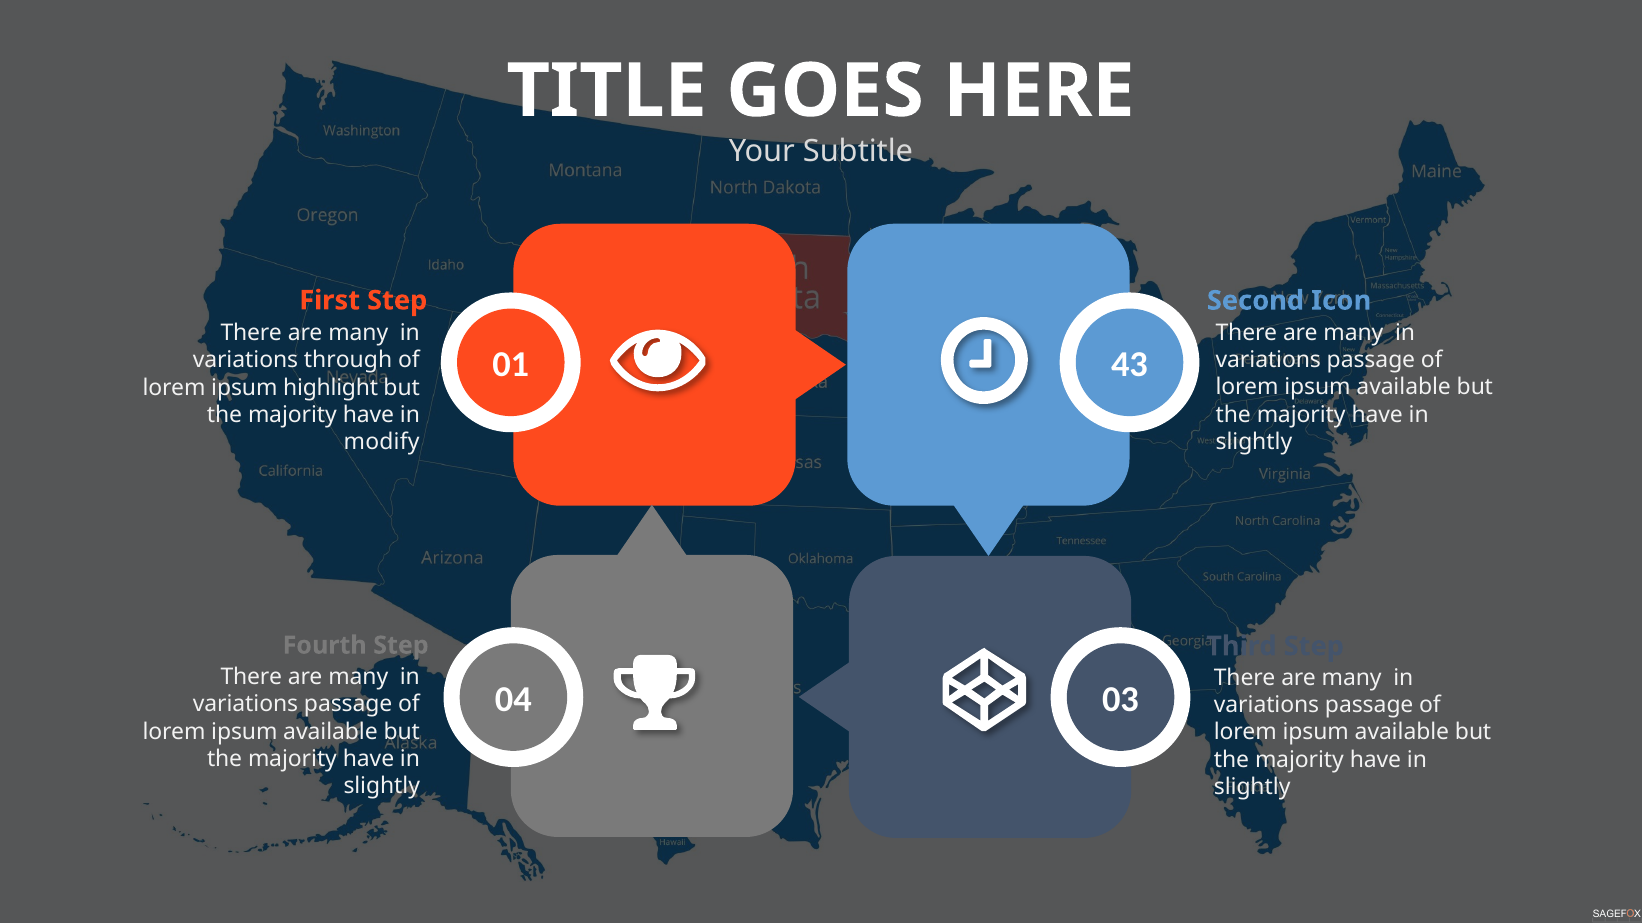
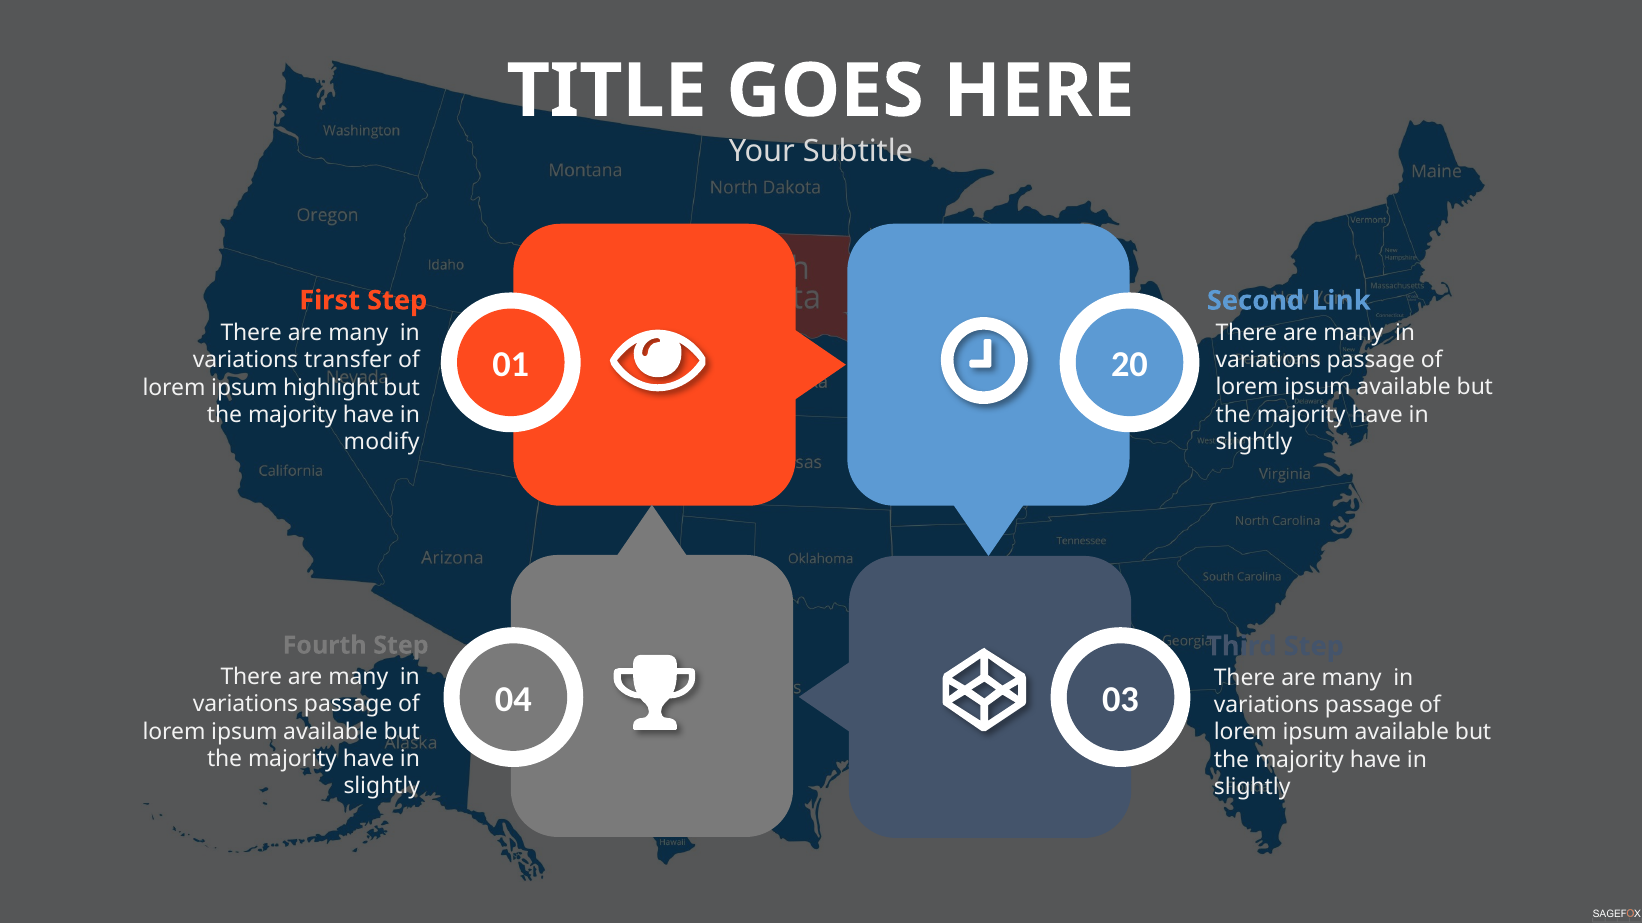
Icon: Icon -> Link
43: 43 -> 20
through: through -> transfer
